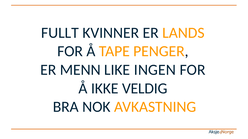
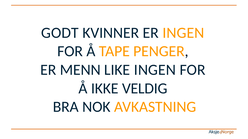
FULLT: FULLT -> GODT
ER LANDS: LANDS -> INGEN
